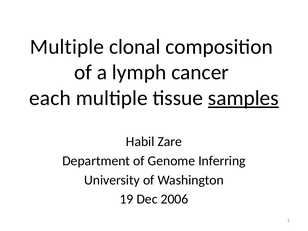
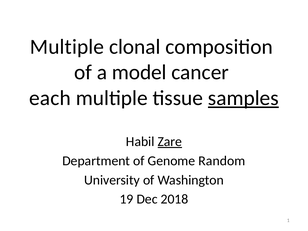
lymph: lymph -> model
Zare underline: none -> present
Inferring: Inferring -> Random
2006: 2006 -> 2018
